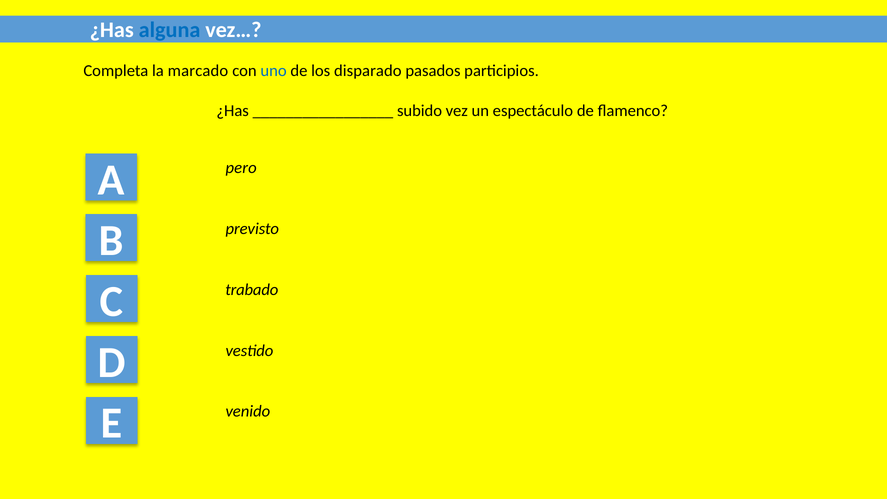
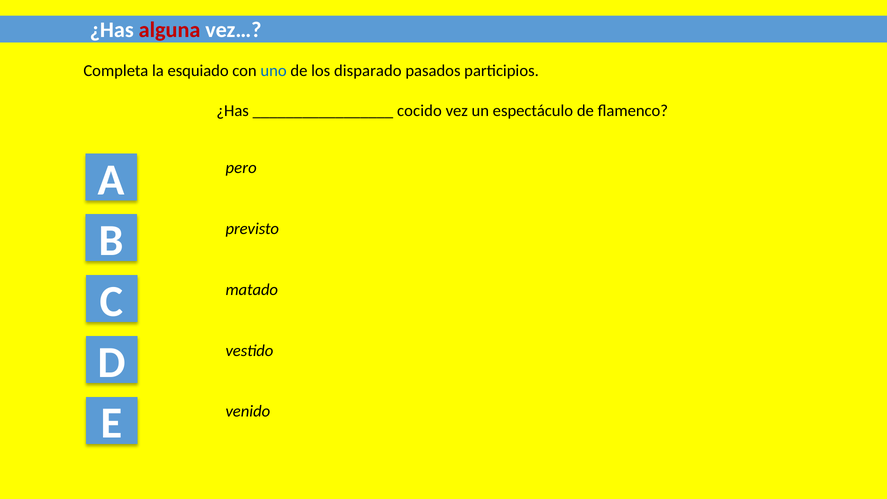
alguna colour: blue -> red
marcado: marcado -> esquiado
subido: subido -> cocido
trabado: trabado -> matado
